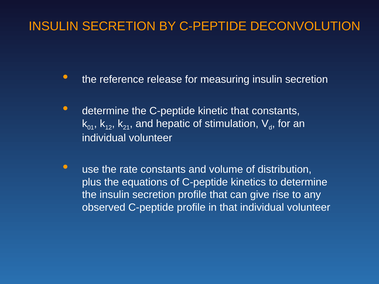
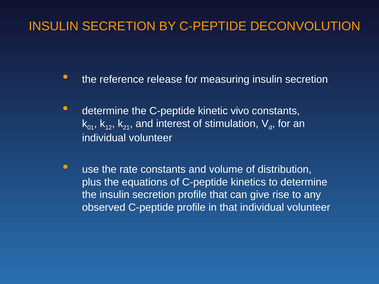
kinetic that: that -> vivo
hepatic: hepatic -> interest
